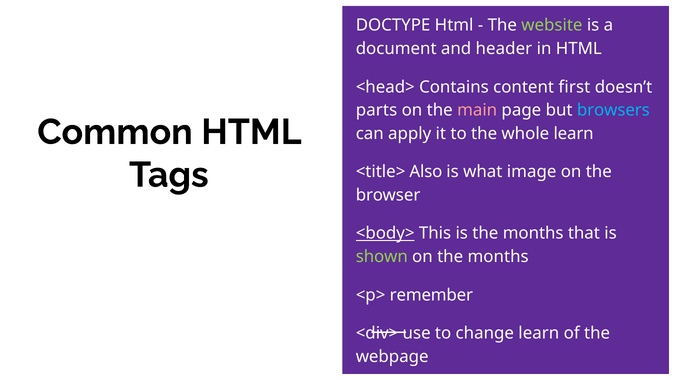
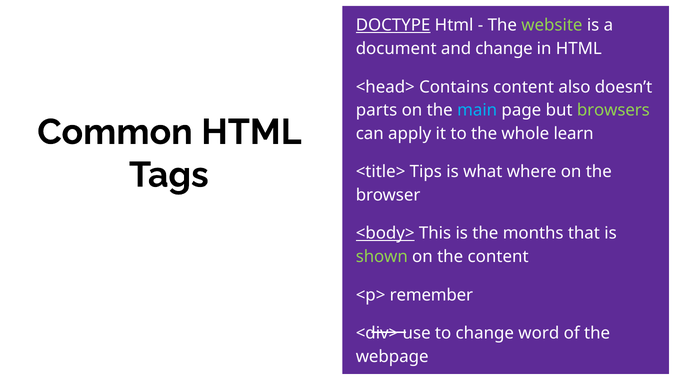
DOCTYPE underline: none -> present
and header: header -> change
first: first -> also
main colour: pink -> light blue
browsers colour: light blue -> light green
Also: Also -> Tips
image: image -> where
on the months: months -> content
change learn: learn -> word
